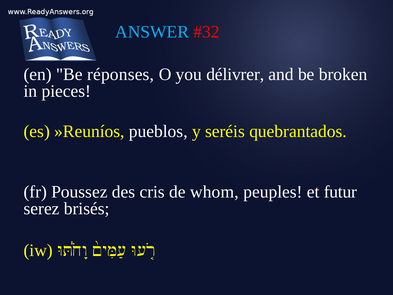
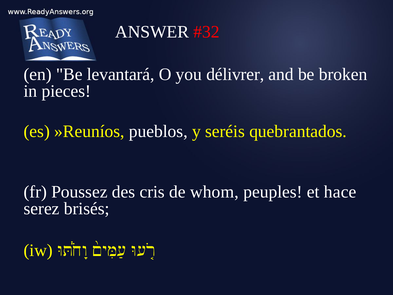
ANSWER colour: light blue -> white
réponses: réponses -> levantará
futur: futur -> hace
